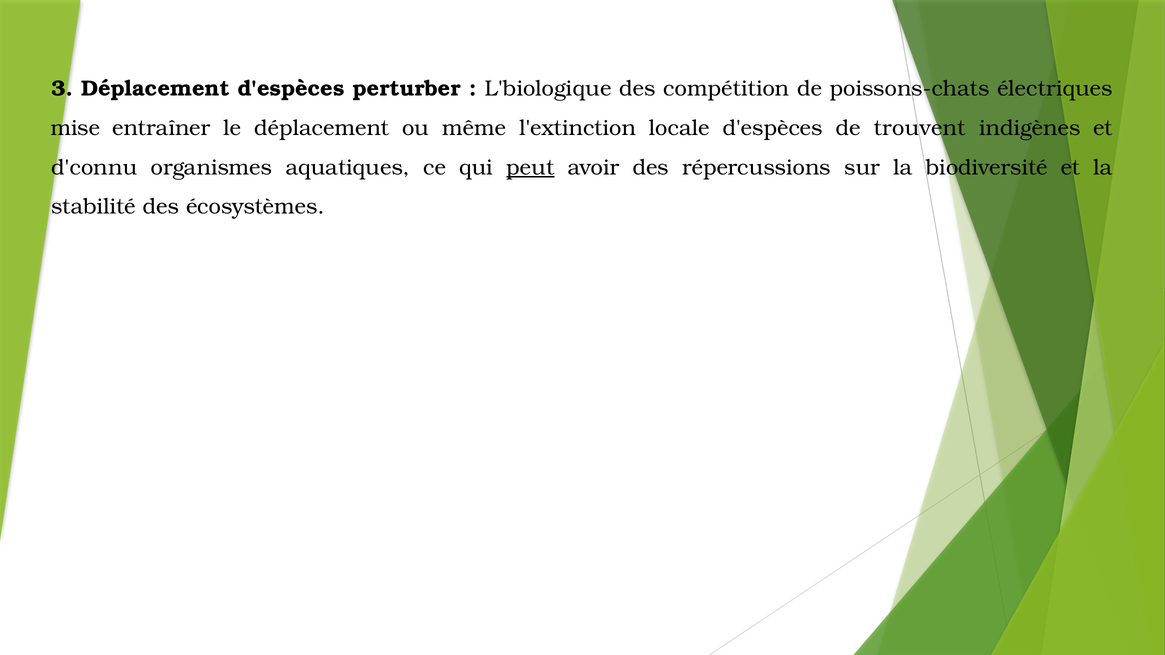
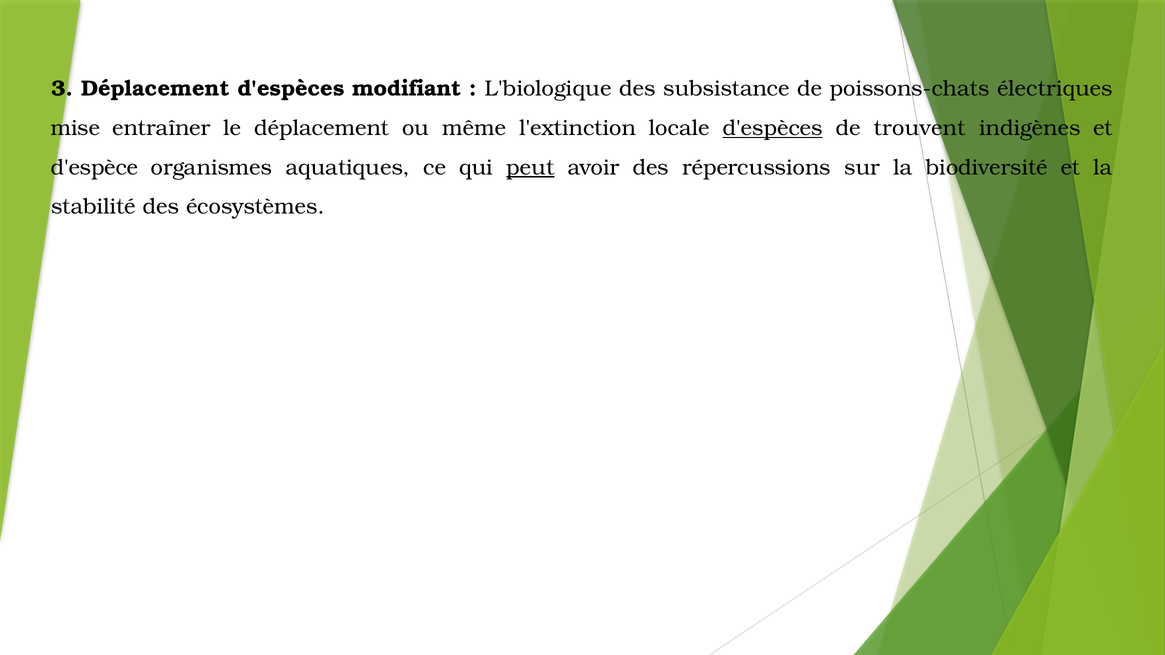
perturber: perturber -> modifiant
compétition: compétition -> subsistance
d'espèces at (773, 128) underline: none -> present
d'connu: d'connu -> d'espèce
